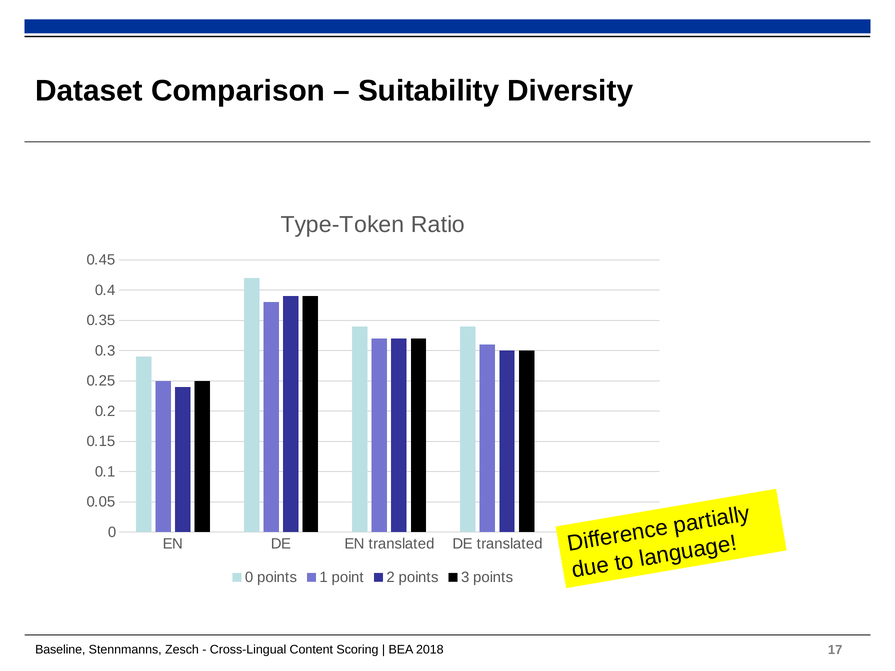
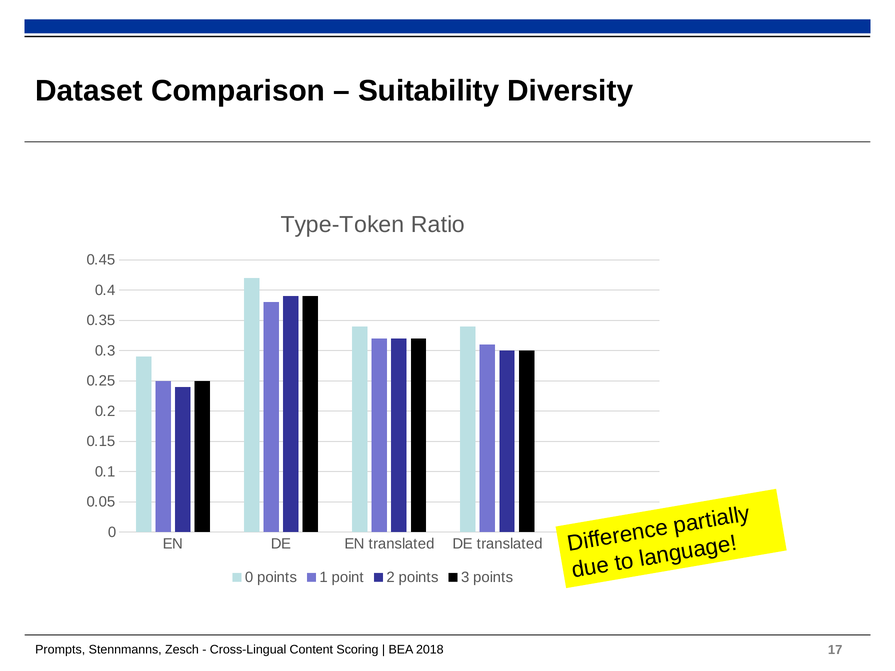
Baseline: Baseline -> Prompts
